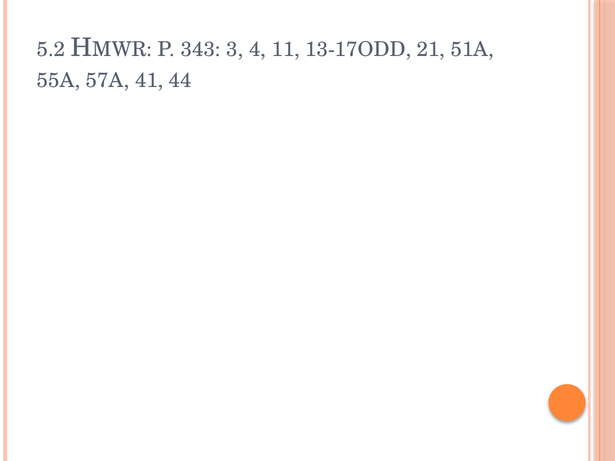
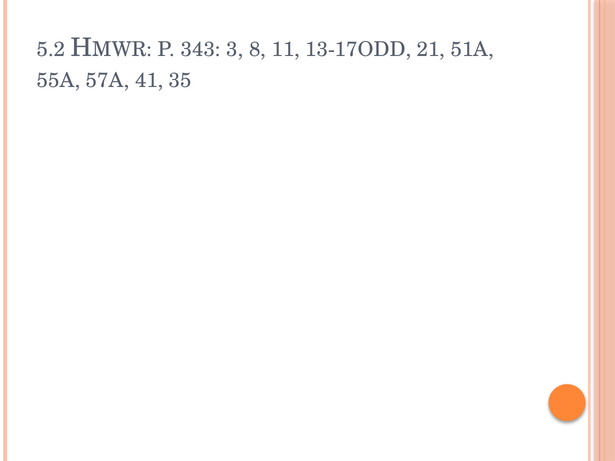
4: 4 -> 8
44: 44 -> 35
